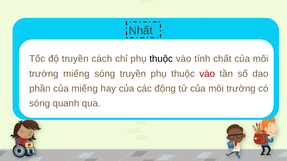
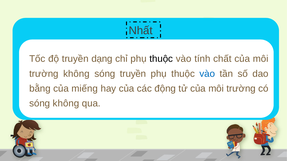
cách: cách -> dạng
trường miếng: miếng -> không
vào at (207, 74) colour: red -> blue
phần: phần -> bằng
sóng quanh: quanh -> không
